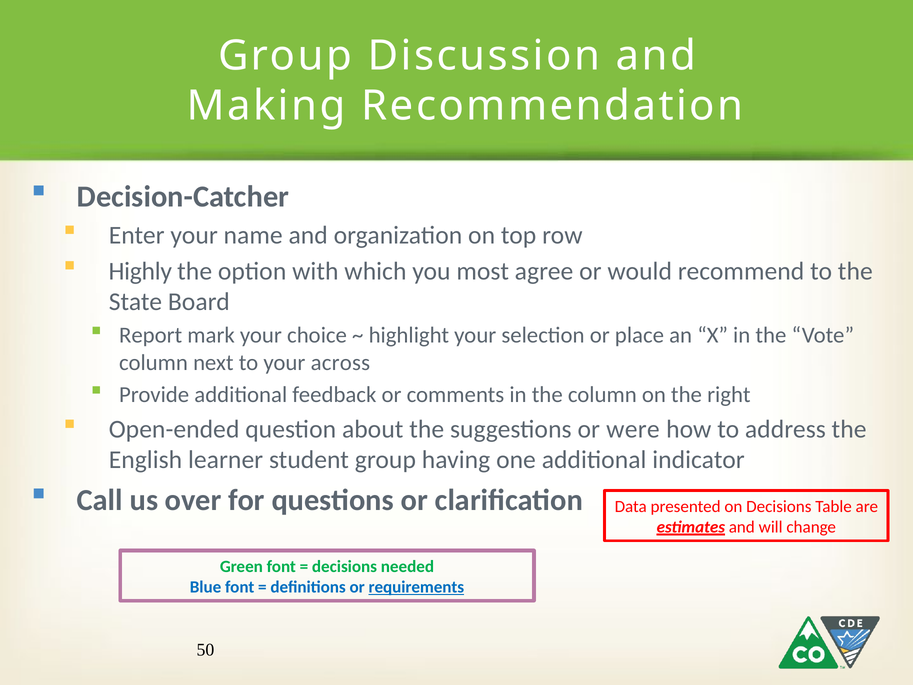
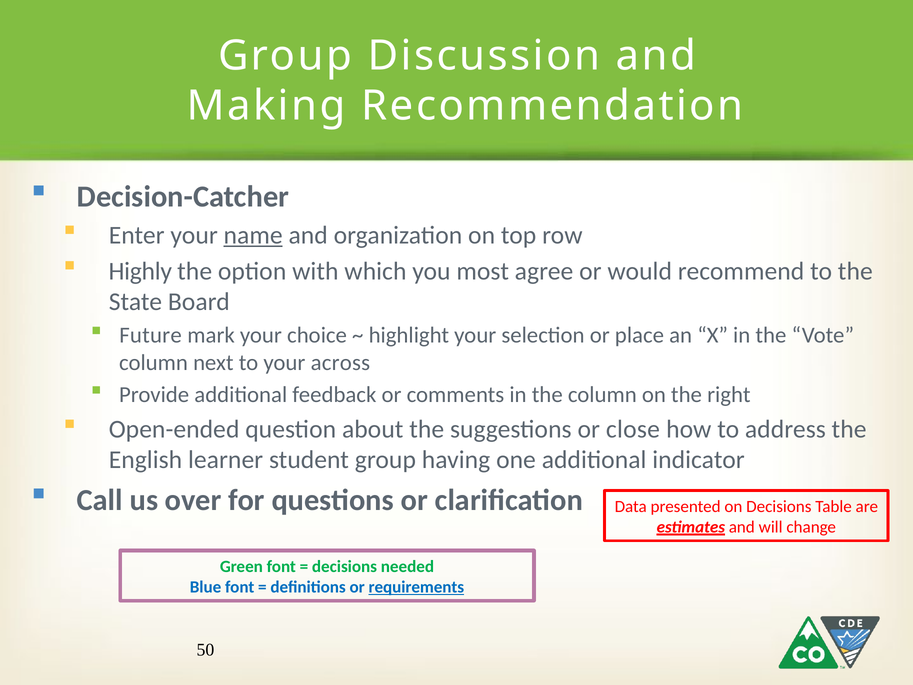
name underline: none -> present
Report: Report -> Future
were: were -> close
